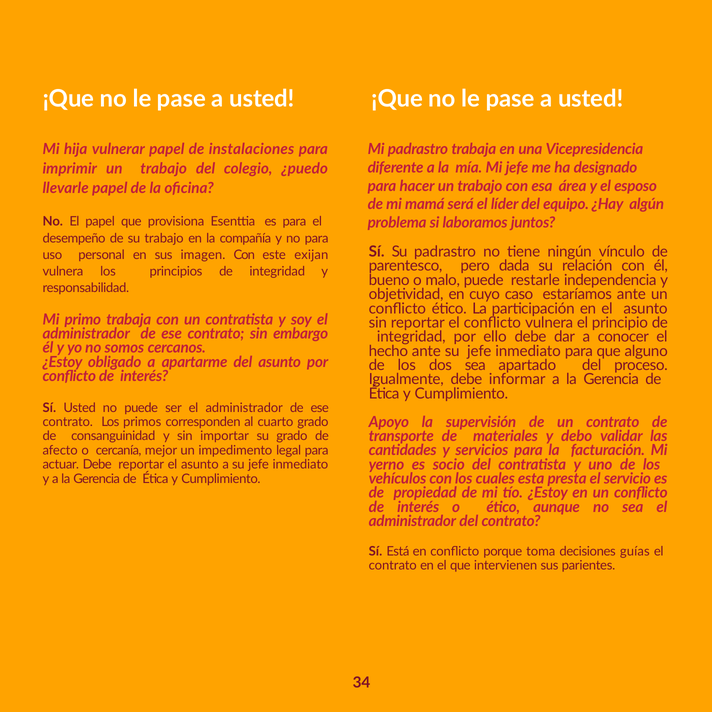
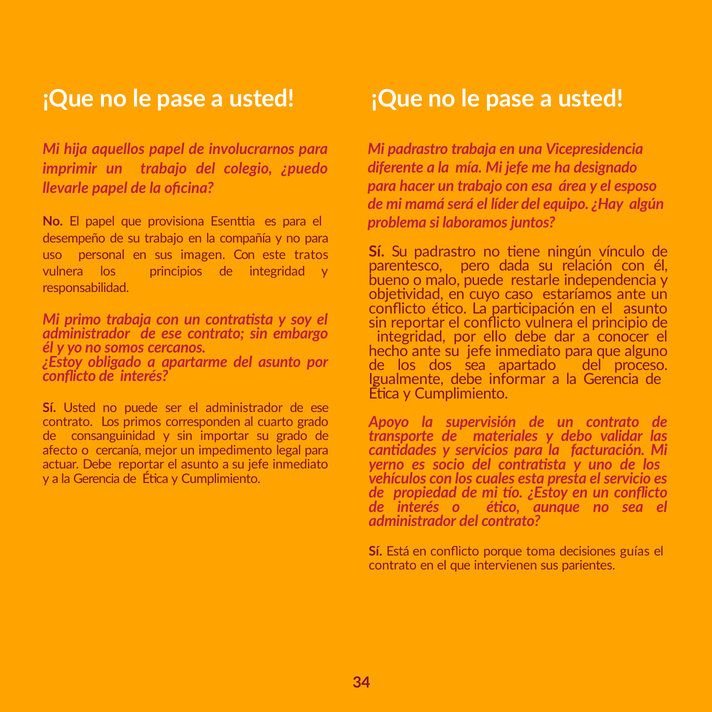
vulnerar: vulnerar -> aquellos
instalaciones: instalaciones -> involucrarnos
exijan: exijan -> tratos
